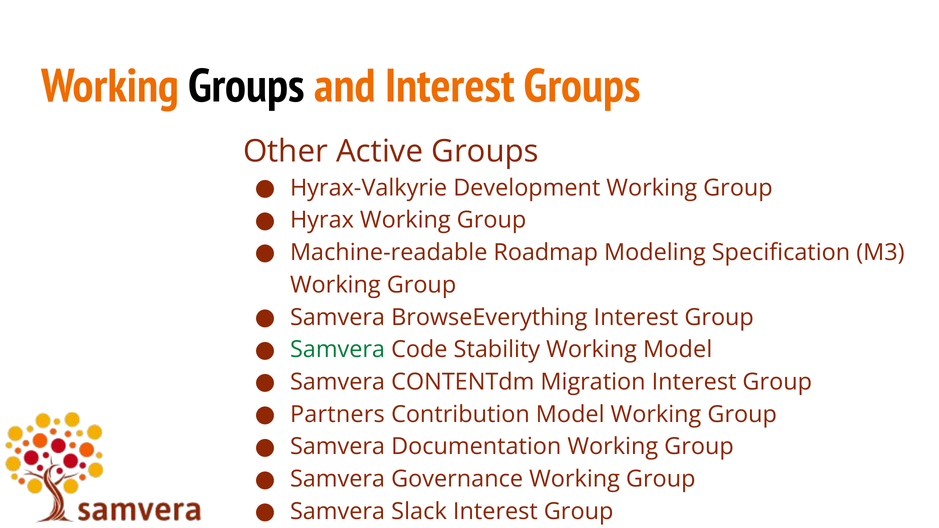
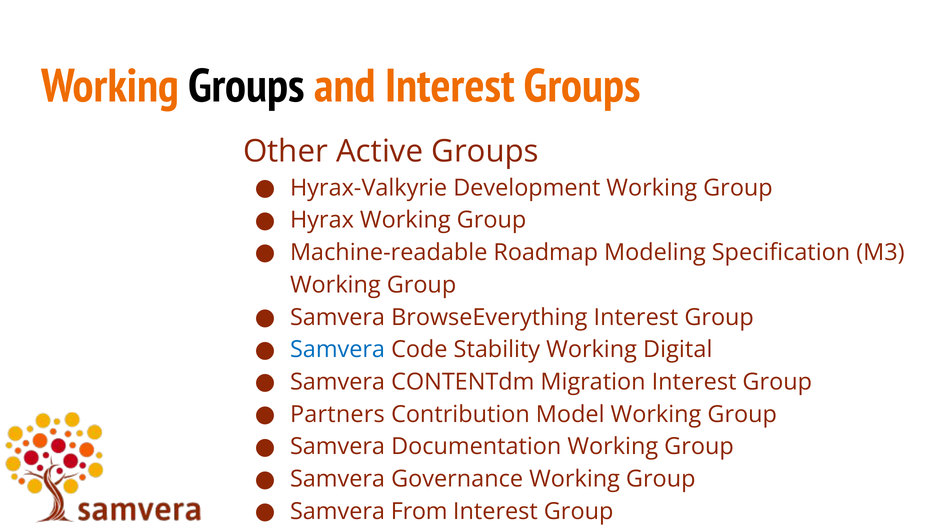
Samvera at (338, 350) colour: green -> blue
Working Model: Model -> Digital
Slack: Slack -> From
